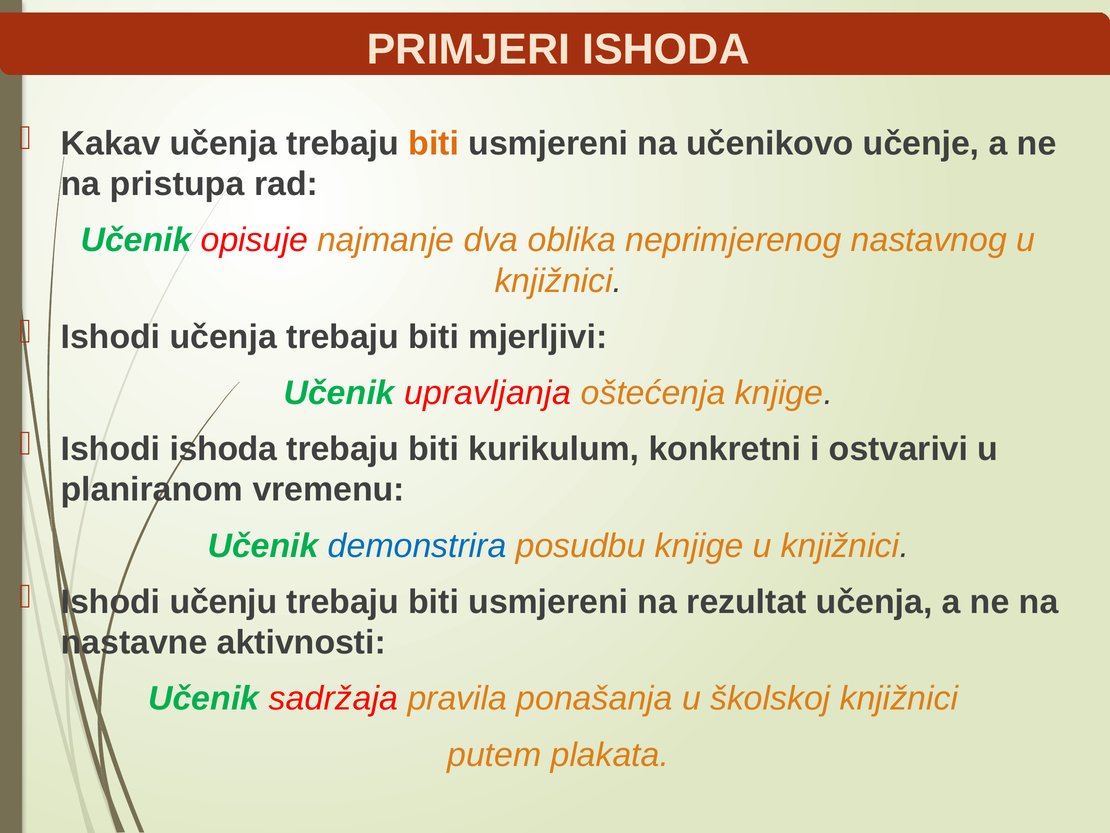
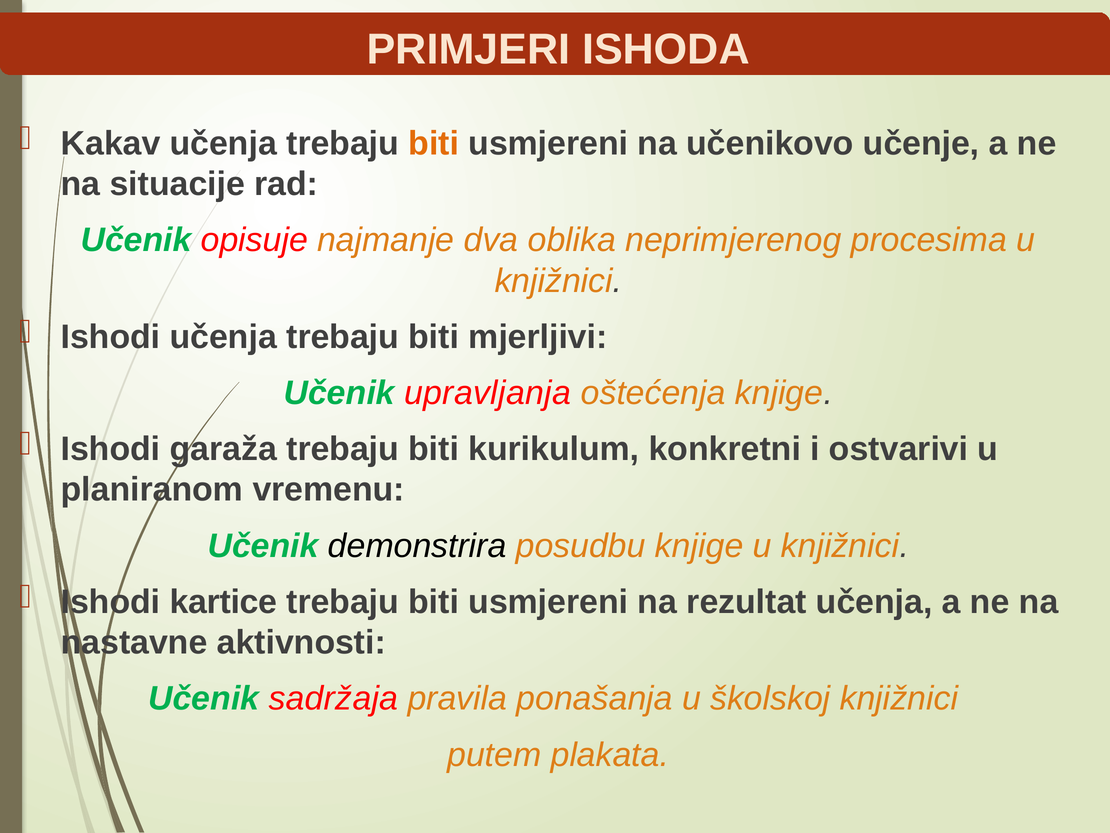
pristupa: pristupa -> situacije
nastavnog: nastavnog -> procesima
Ishodi ishoda: ishoda -> garaža
demonstrira colour: blue -> black
učenju: učenju -> kartice
